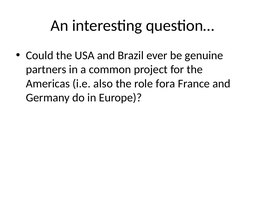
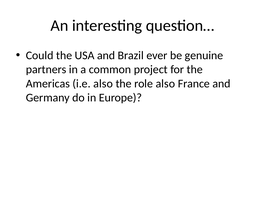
role fora: fora -> also
